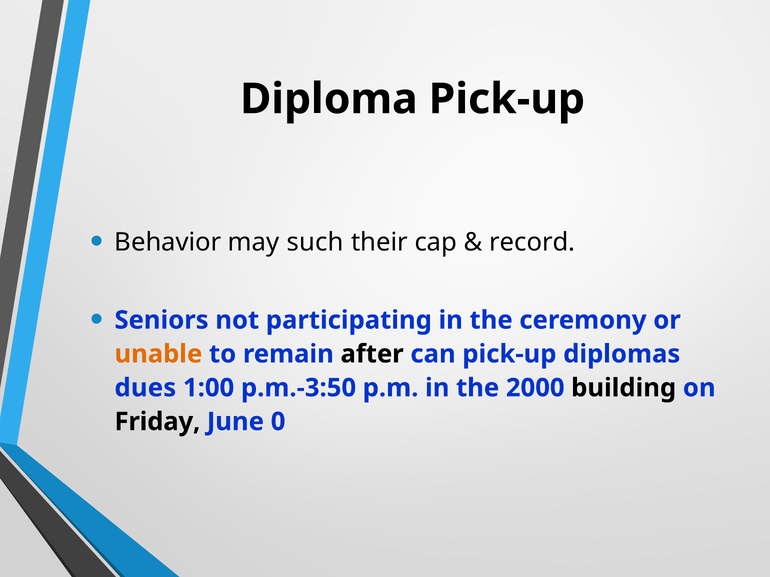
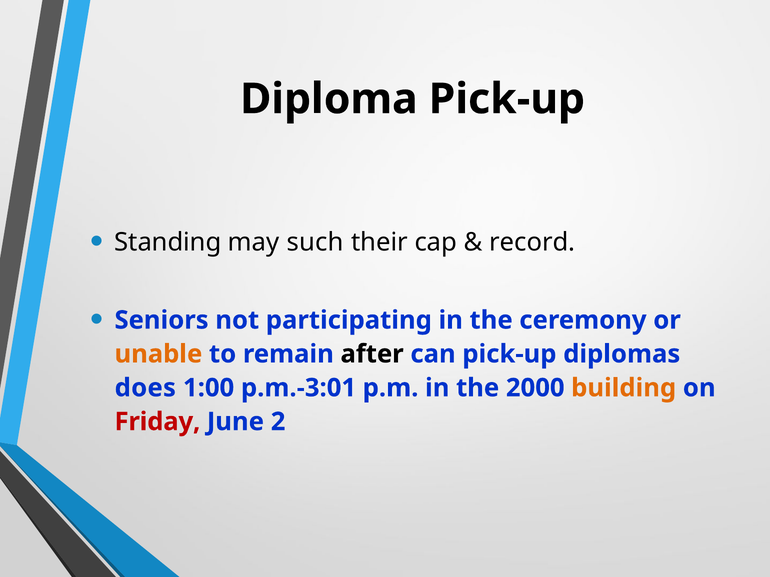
Behavior: Behavior -> Standing
dues: dues -> does
p.m.-3:50: p.m.-3:50 -> p.m.-3:01
building colour: black -> orange
Friday colour: black -> red
0: 0 -> 2
